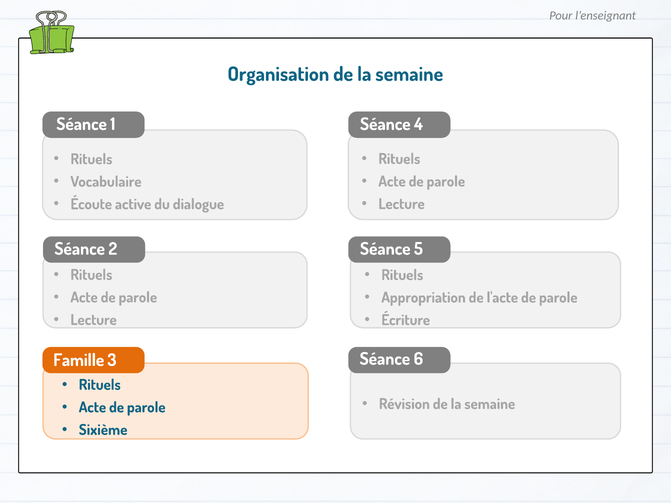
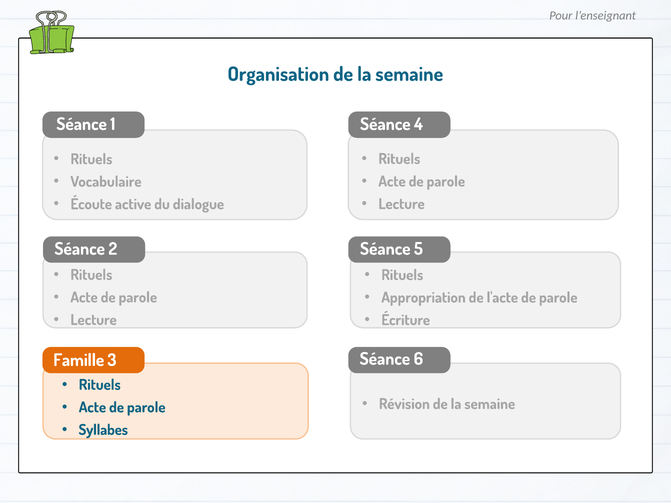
Sixième: Sixième -> Syllabes
